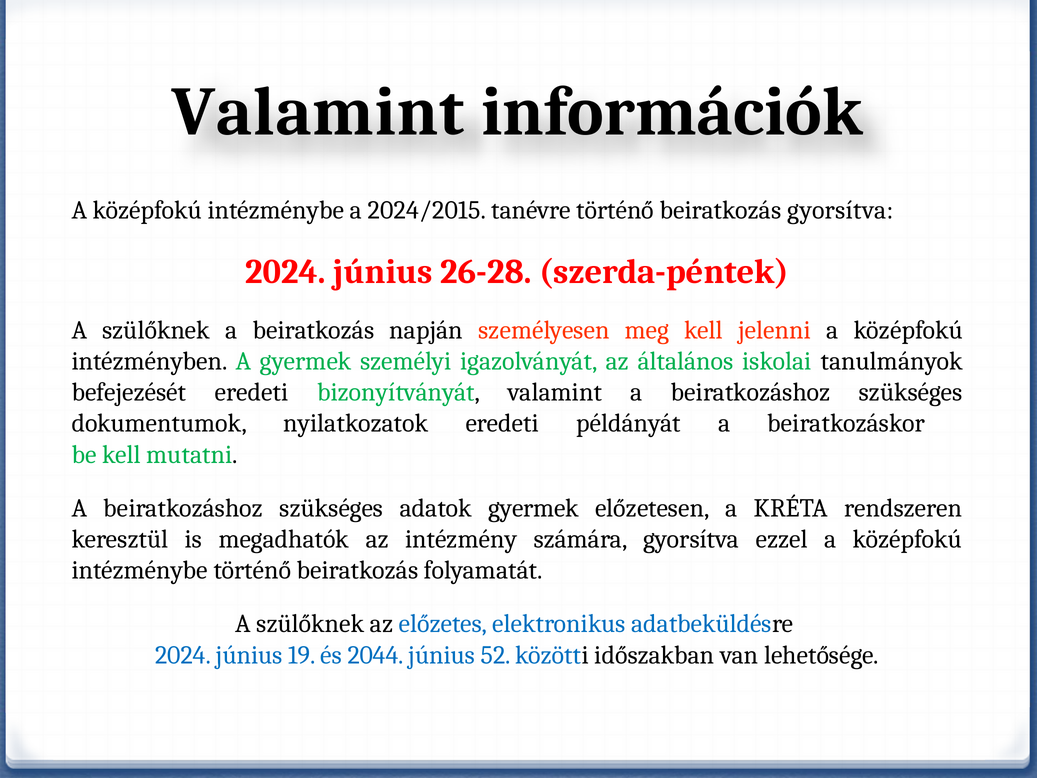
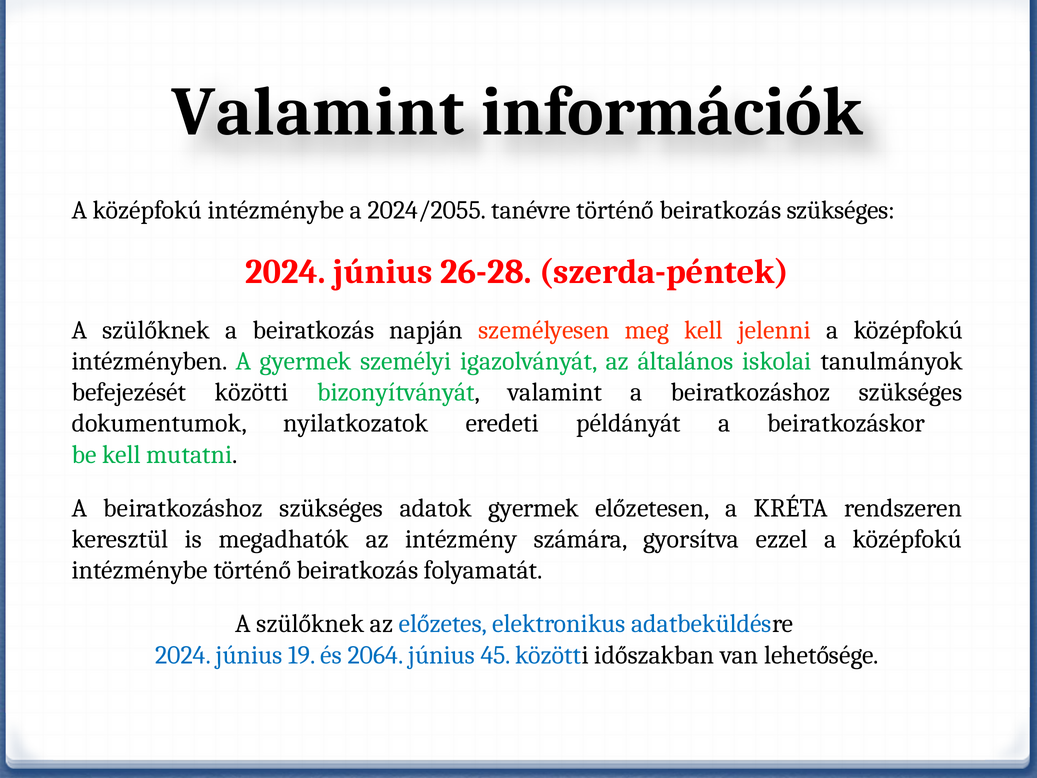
2024/2015: 2024/2015 -> 2024/2055
beiratkozás gyorsítva: gyorsítva -> szükséges
befejezését eredeti: eredeti -> közötti
2044: 2044 -> 2064
52: 52 -> 45
